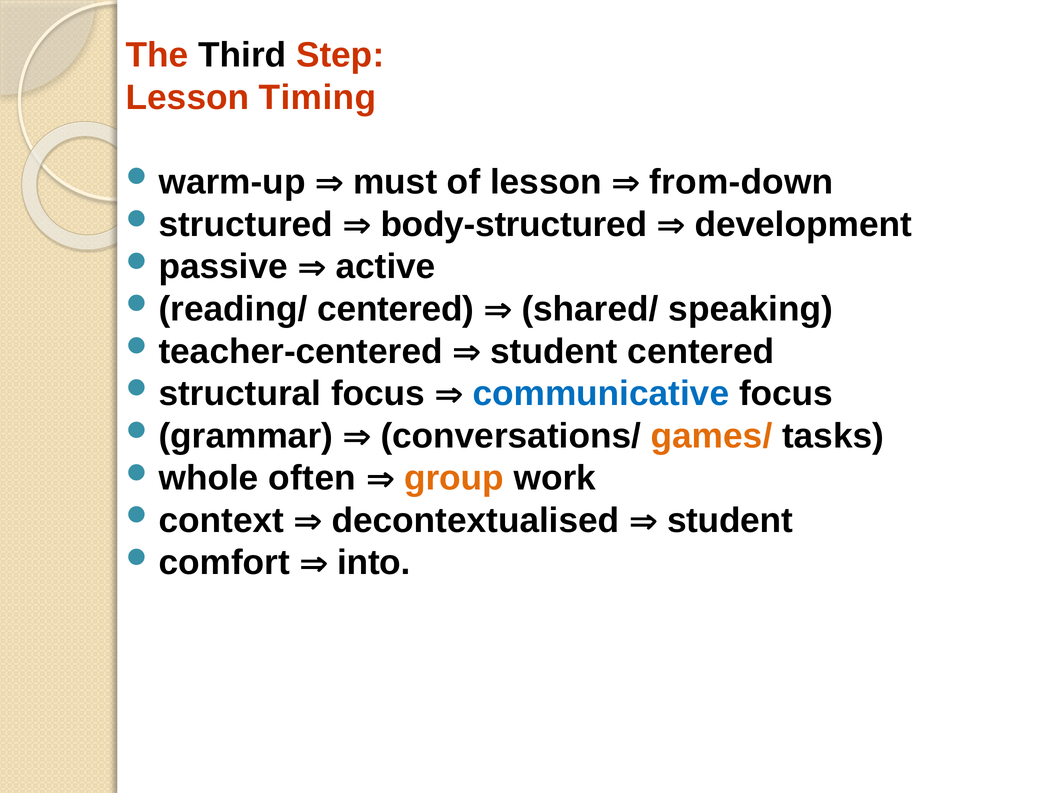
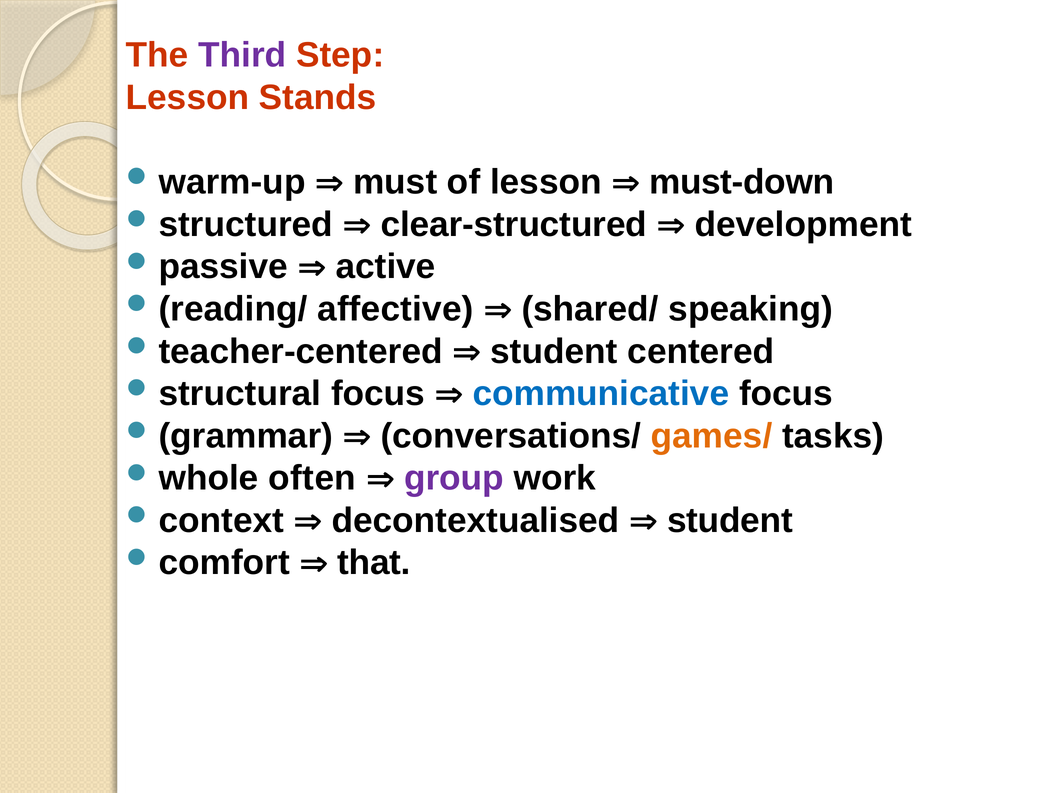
Third colour: black -> purple
Timing: Timing -> Stands
from-down: from-down -> must-down
body-structured: body-structured -> clear-structured
centered at (396, 309): centered -> affective
group colour: orange -> purple
into: into -> that
